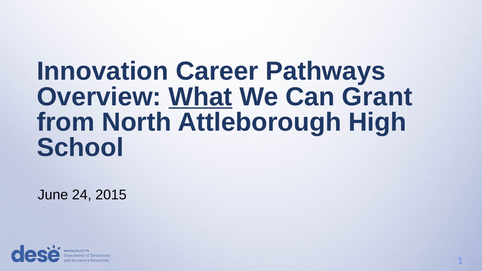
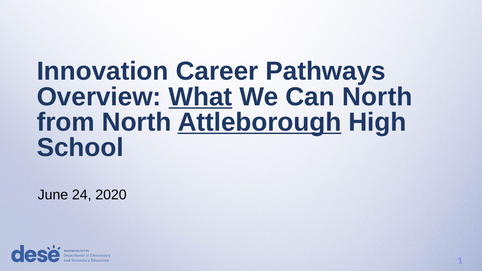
Can Grant: Grant -> North
Attleborough underline: none -> present
2015: 2015 -> 2020
